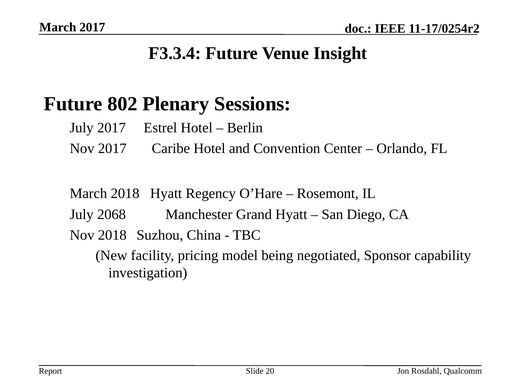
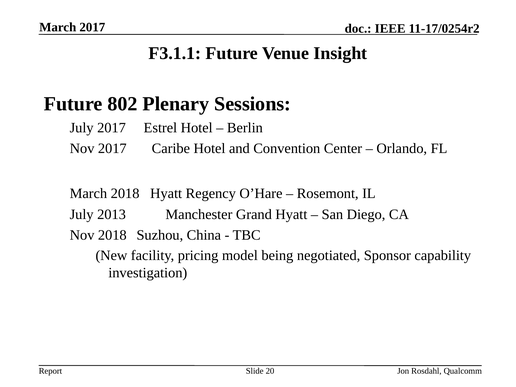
F3.3.4: F3.3.4 -> F3.1.1
2068: 2068 -> 2013
